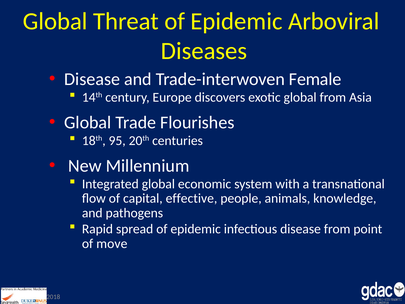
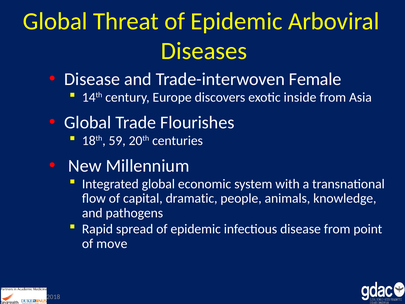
exotic global: global -> inside
95: 95 -> 59
effective: effective -> dramatic
